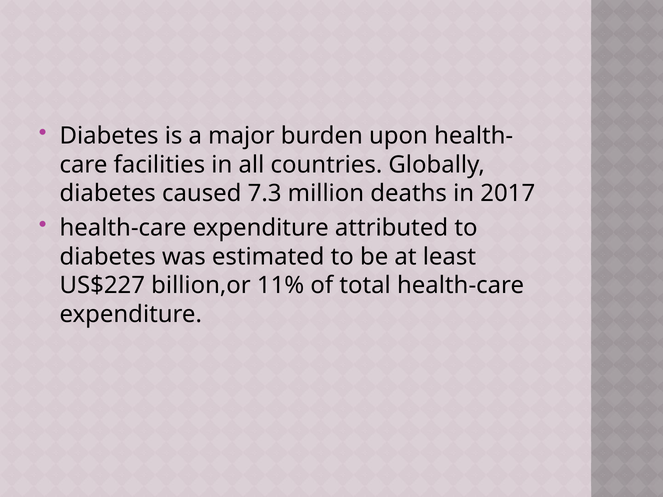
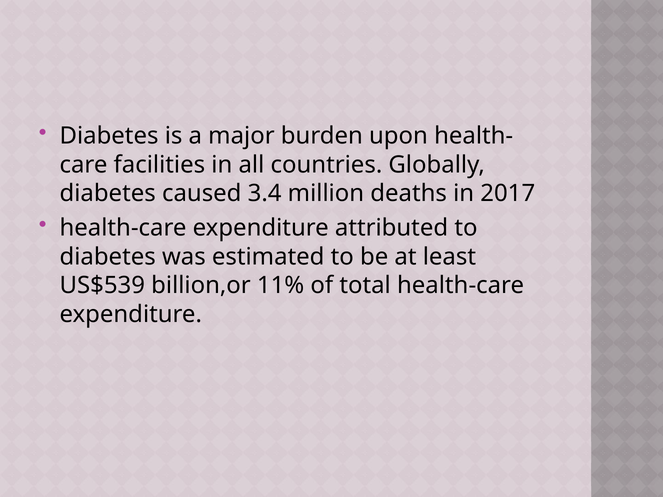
7.3: 7.3 -> 3.4
US$227: US$227 -> US$539
